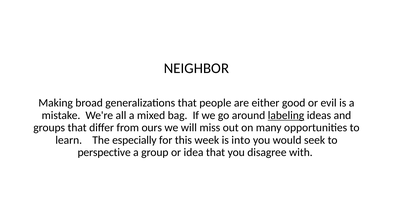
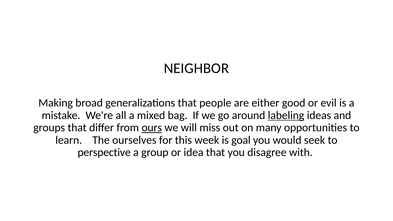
ours underline: none -> present
especially: especially -> ourselves
into: into -> goal
